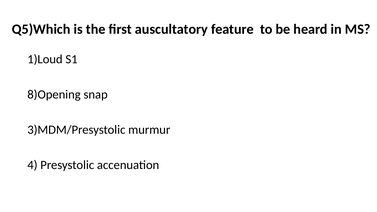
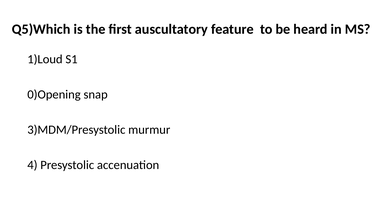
8)Opening: 8)Opening -> 0)Opening
